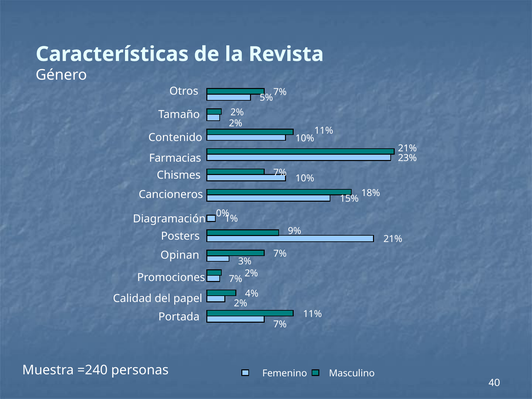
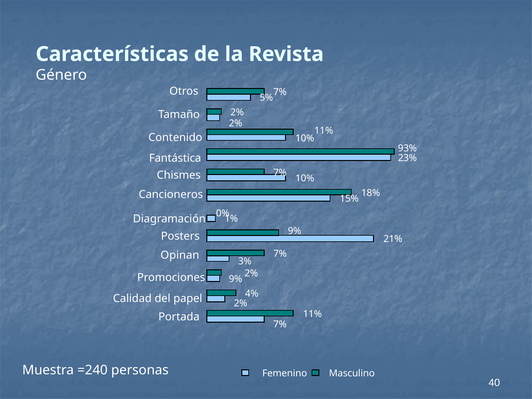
21% at (407, 148): 21% -> 93%
Farmacias: Farmacias -> Fantástica
7% at (236, 279): 7% -> 9%
